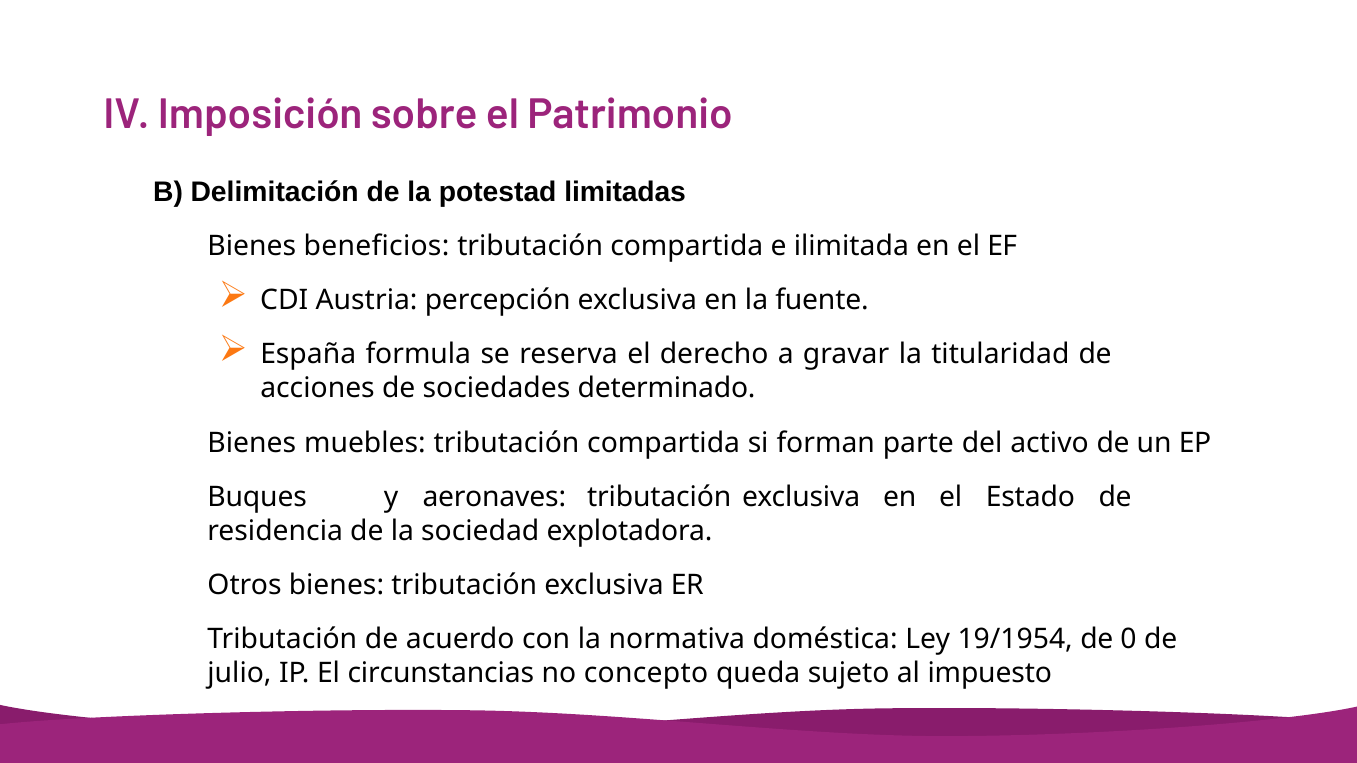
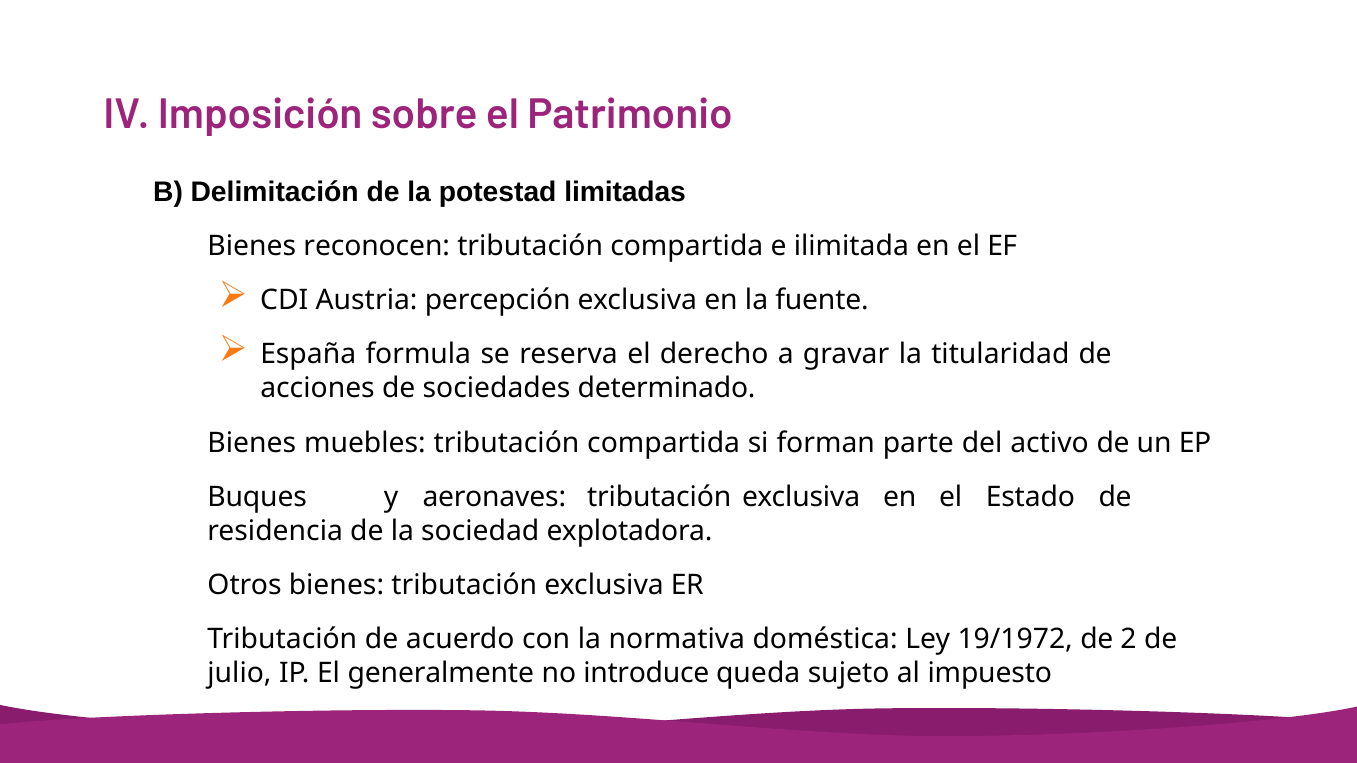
beneficios: beneficios -> reconocen
19/1954: 19/1954 -> 19/1972
0: 0 -> 2
circunstancias: circunstancias -> generalmente
concepto: concepto -> introduce
